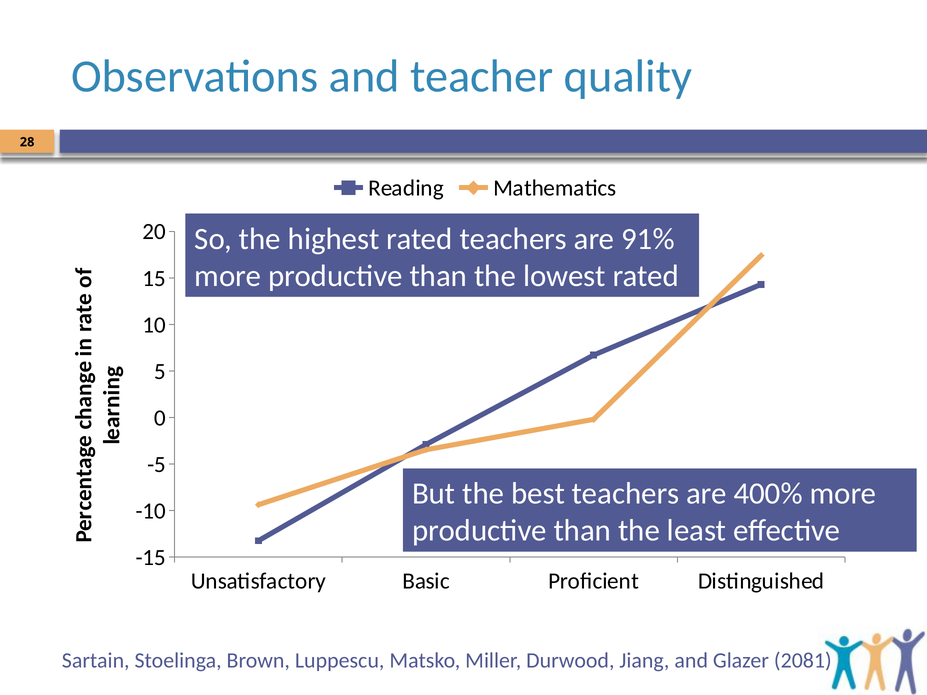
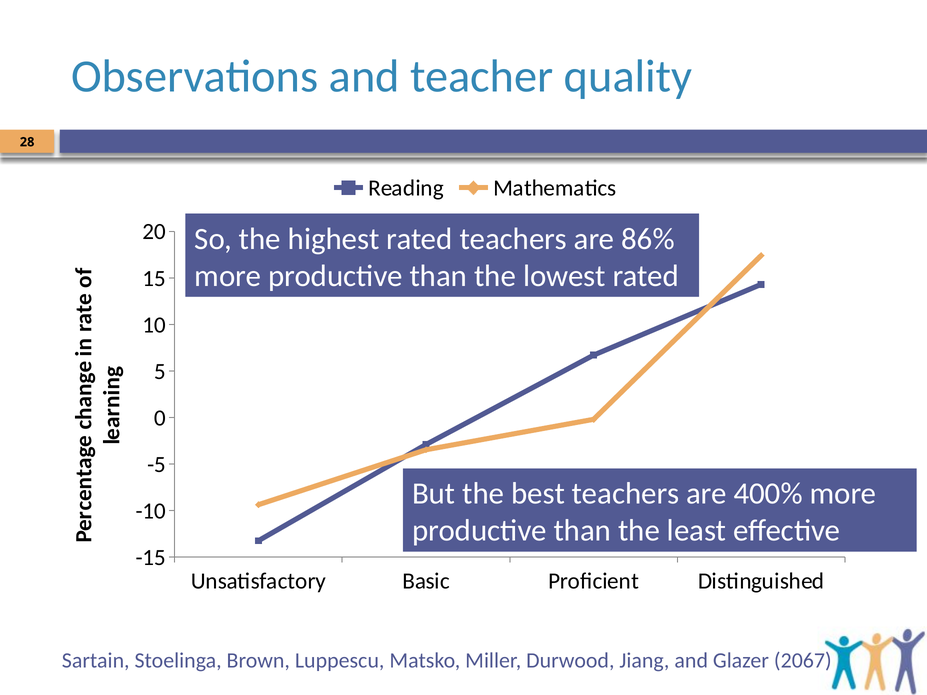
91%: 91% -> 86%
2081: 2081 -> 2067
